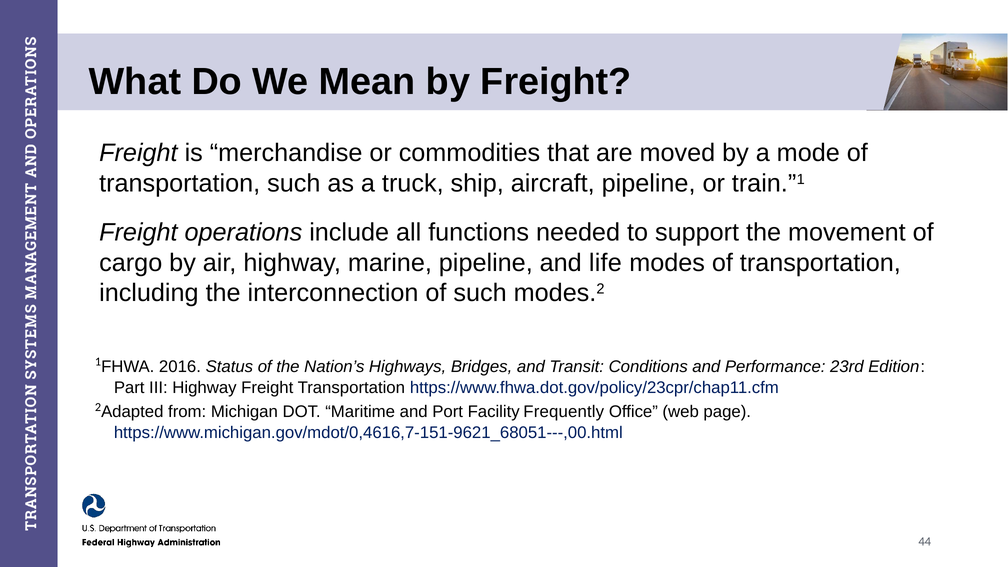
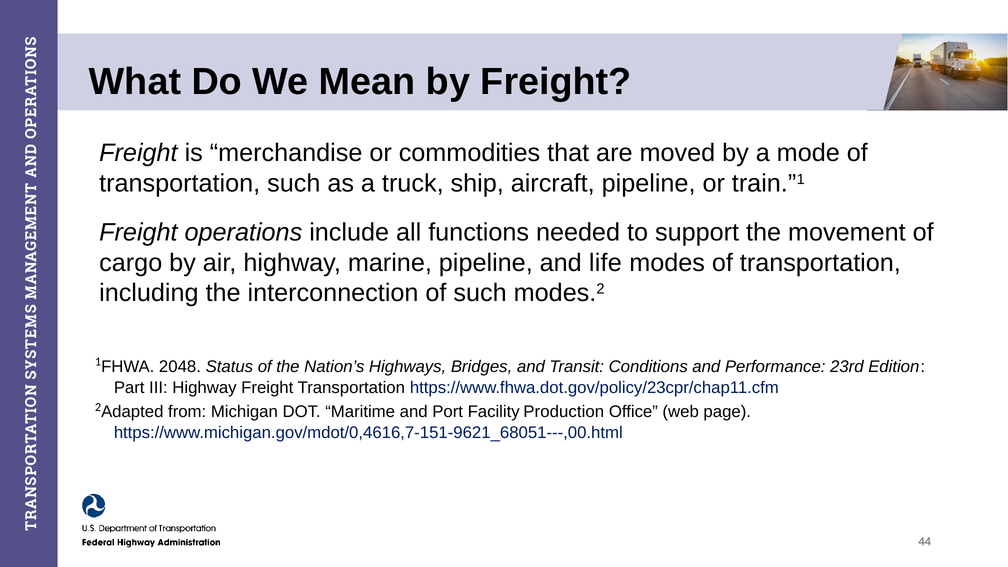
2016: 2016 -> 2048
Frequently: Frequently -> Production
